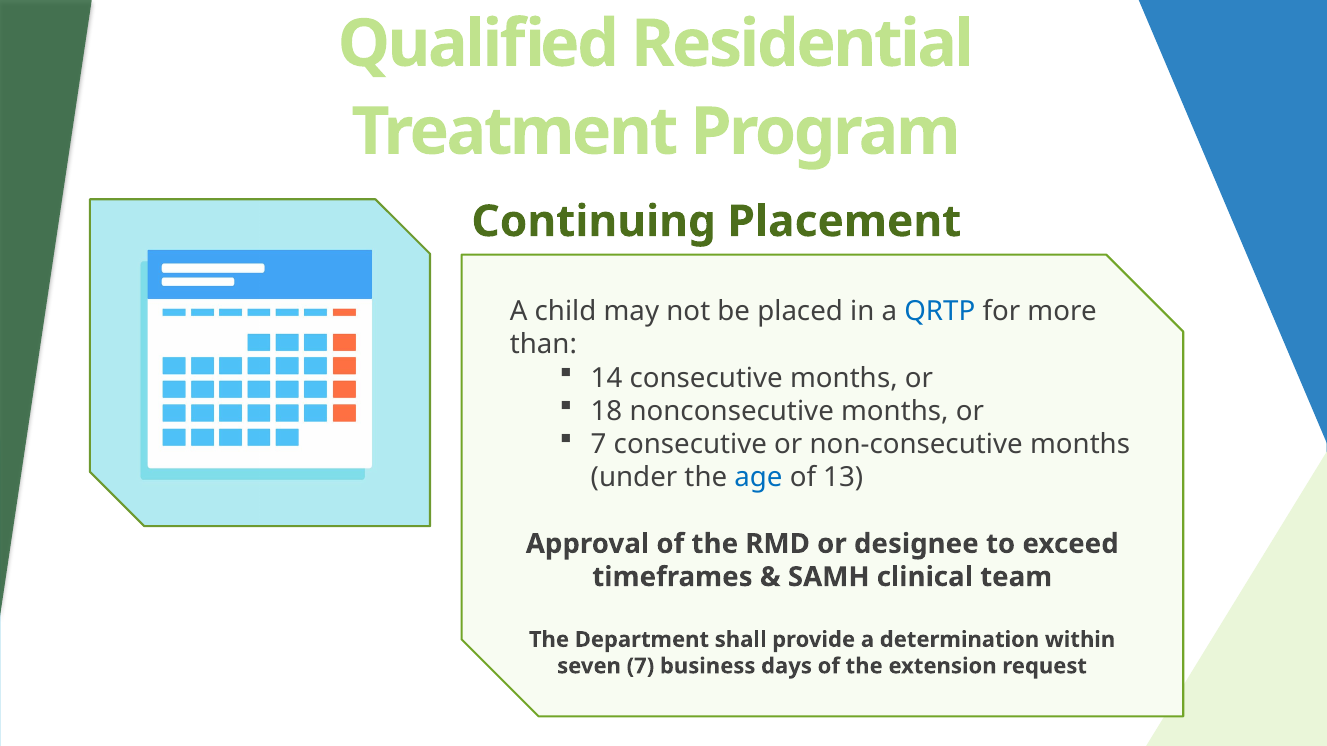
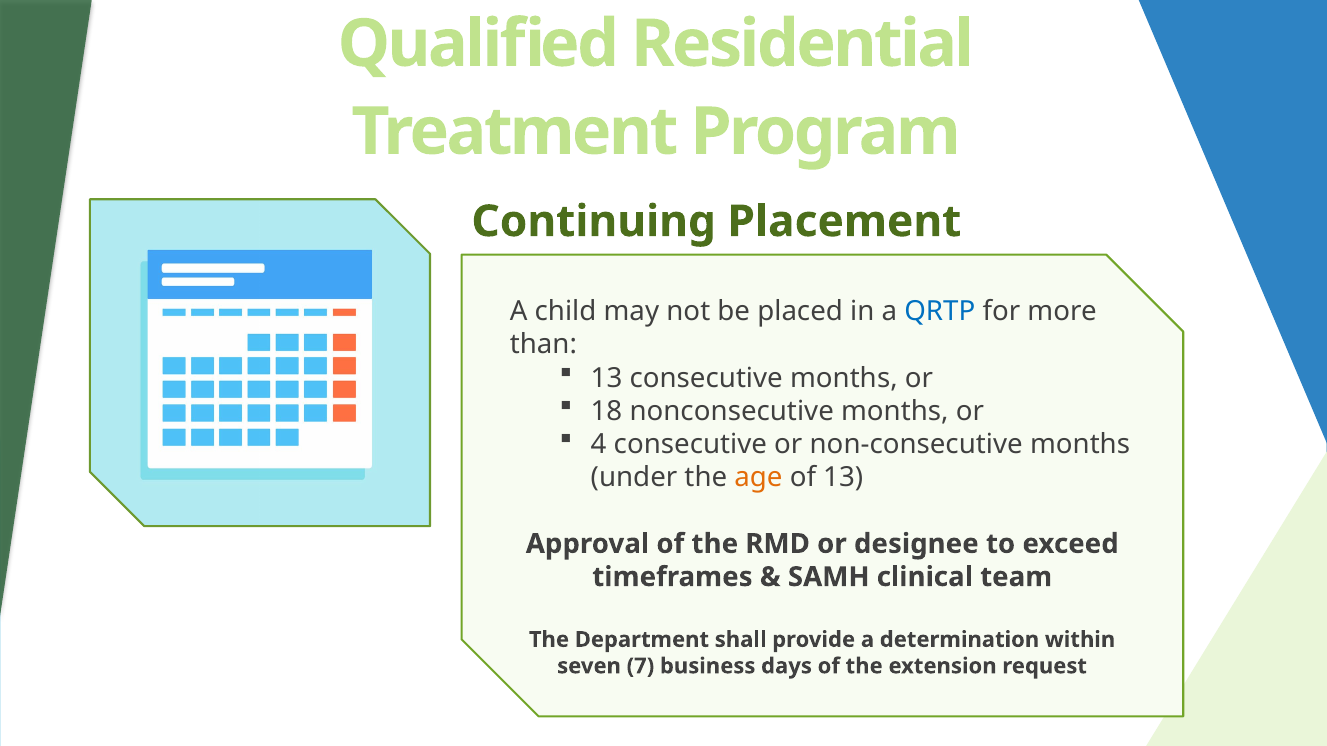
14 at (607, 378): 14 -> 13
7 at (599, 445): 7 -> 4
age colour: blue -> orange
